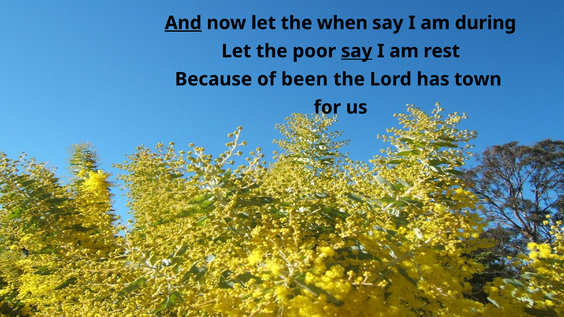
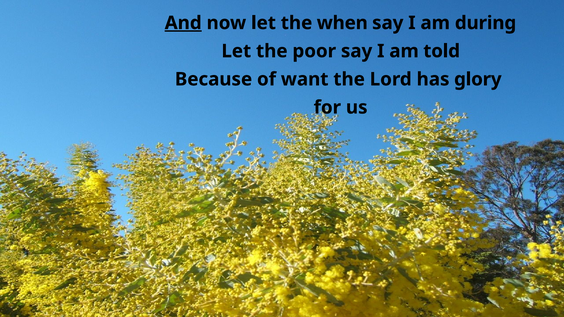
say at (357, 51) underline: present -> none
rest: rest -> told
been: been -> want
town: town -> glory
